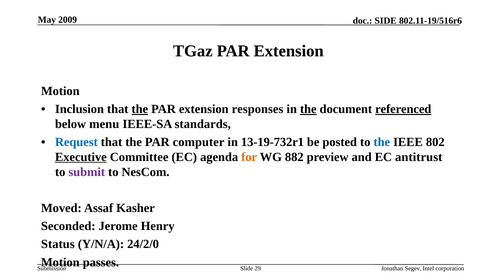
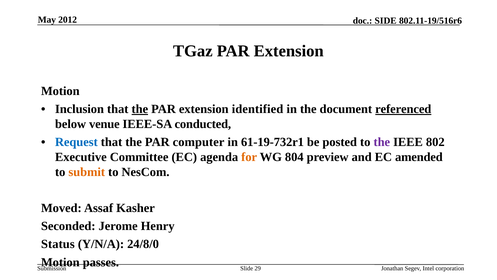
2009: 2009 -> 2012
responses: responses -> identified
the at (308, 109) underline: present -> none
menu: menu -> venue
standards: standards -> conducted
13-19-732r1: 13-19-732r1 -> 61-19-732r1
the at (382, 142) colour: blue -> purple
Executive underline: present -> none
882: 882 -> 804
antitrust: antitrust -> amended
submit colour: purple -> orange
24/2/0: 24/2/0 -> 24/8/0
